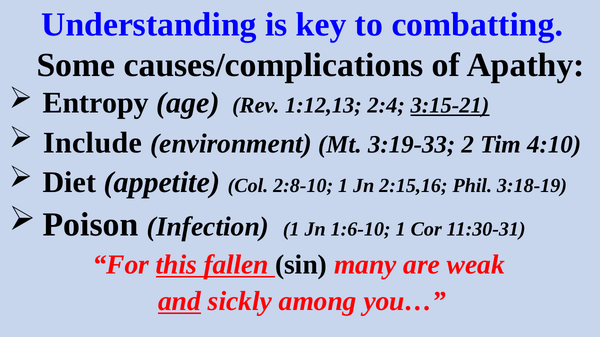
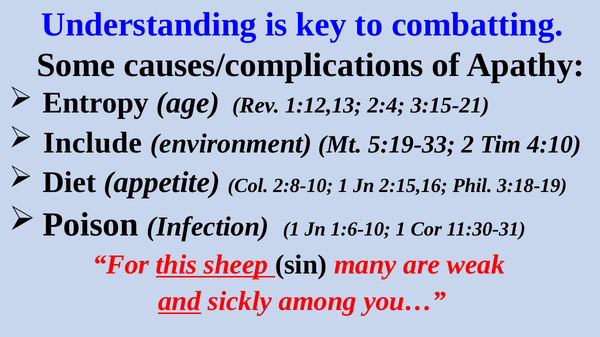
3:15-21 underline: present -> none
3:19-33: 3:19-33 -> 5:19-33
fallen: fallen -> sheep
